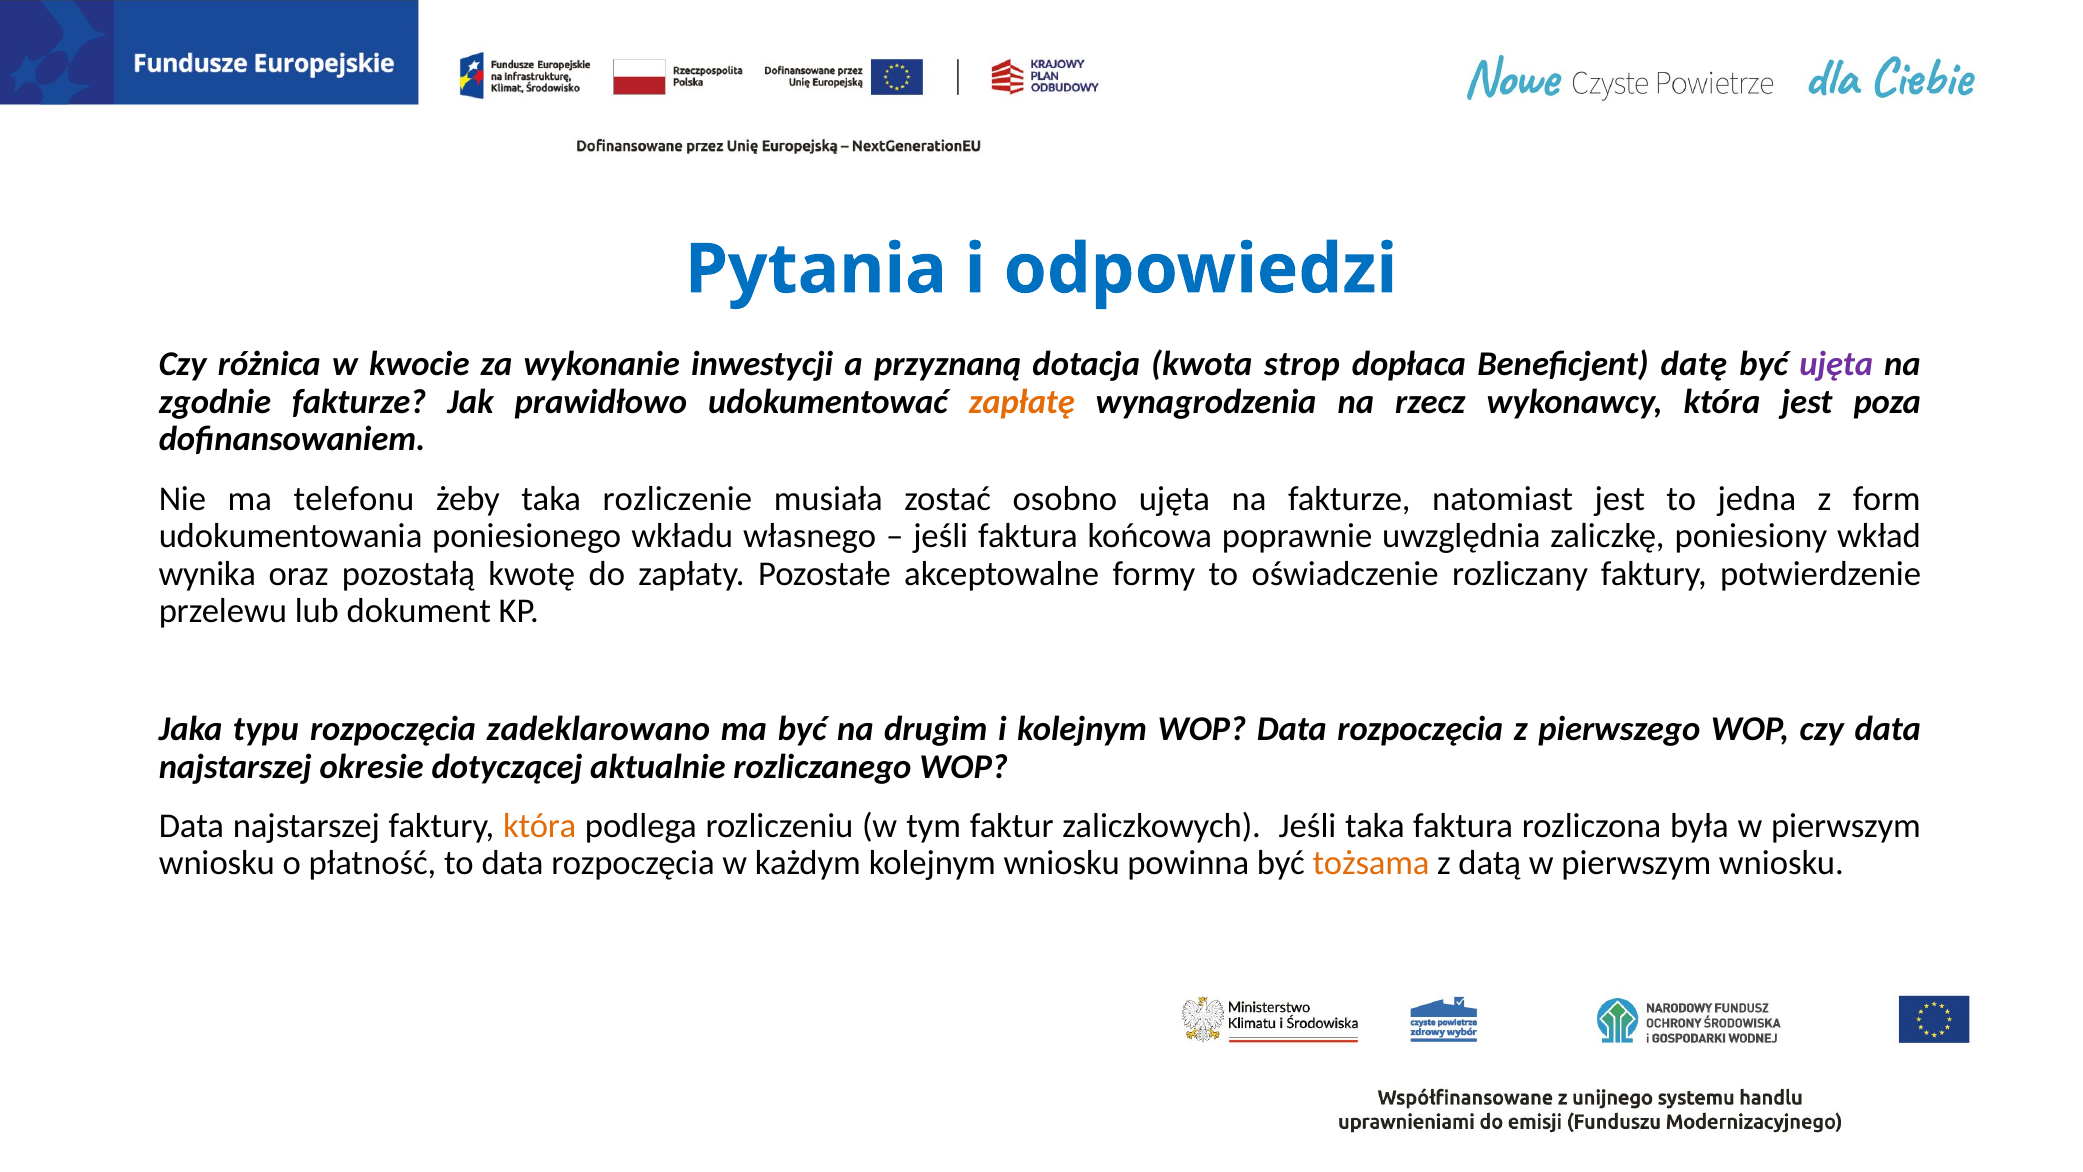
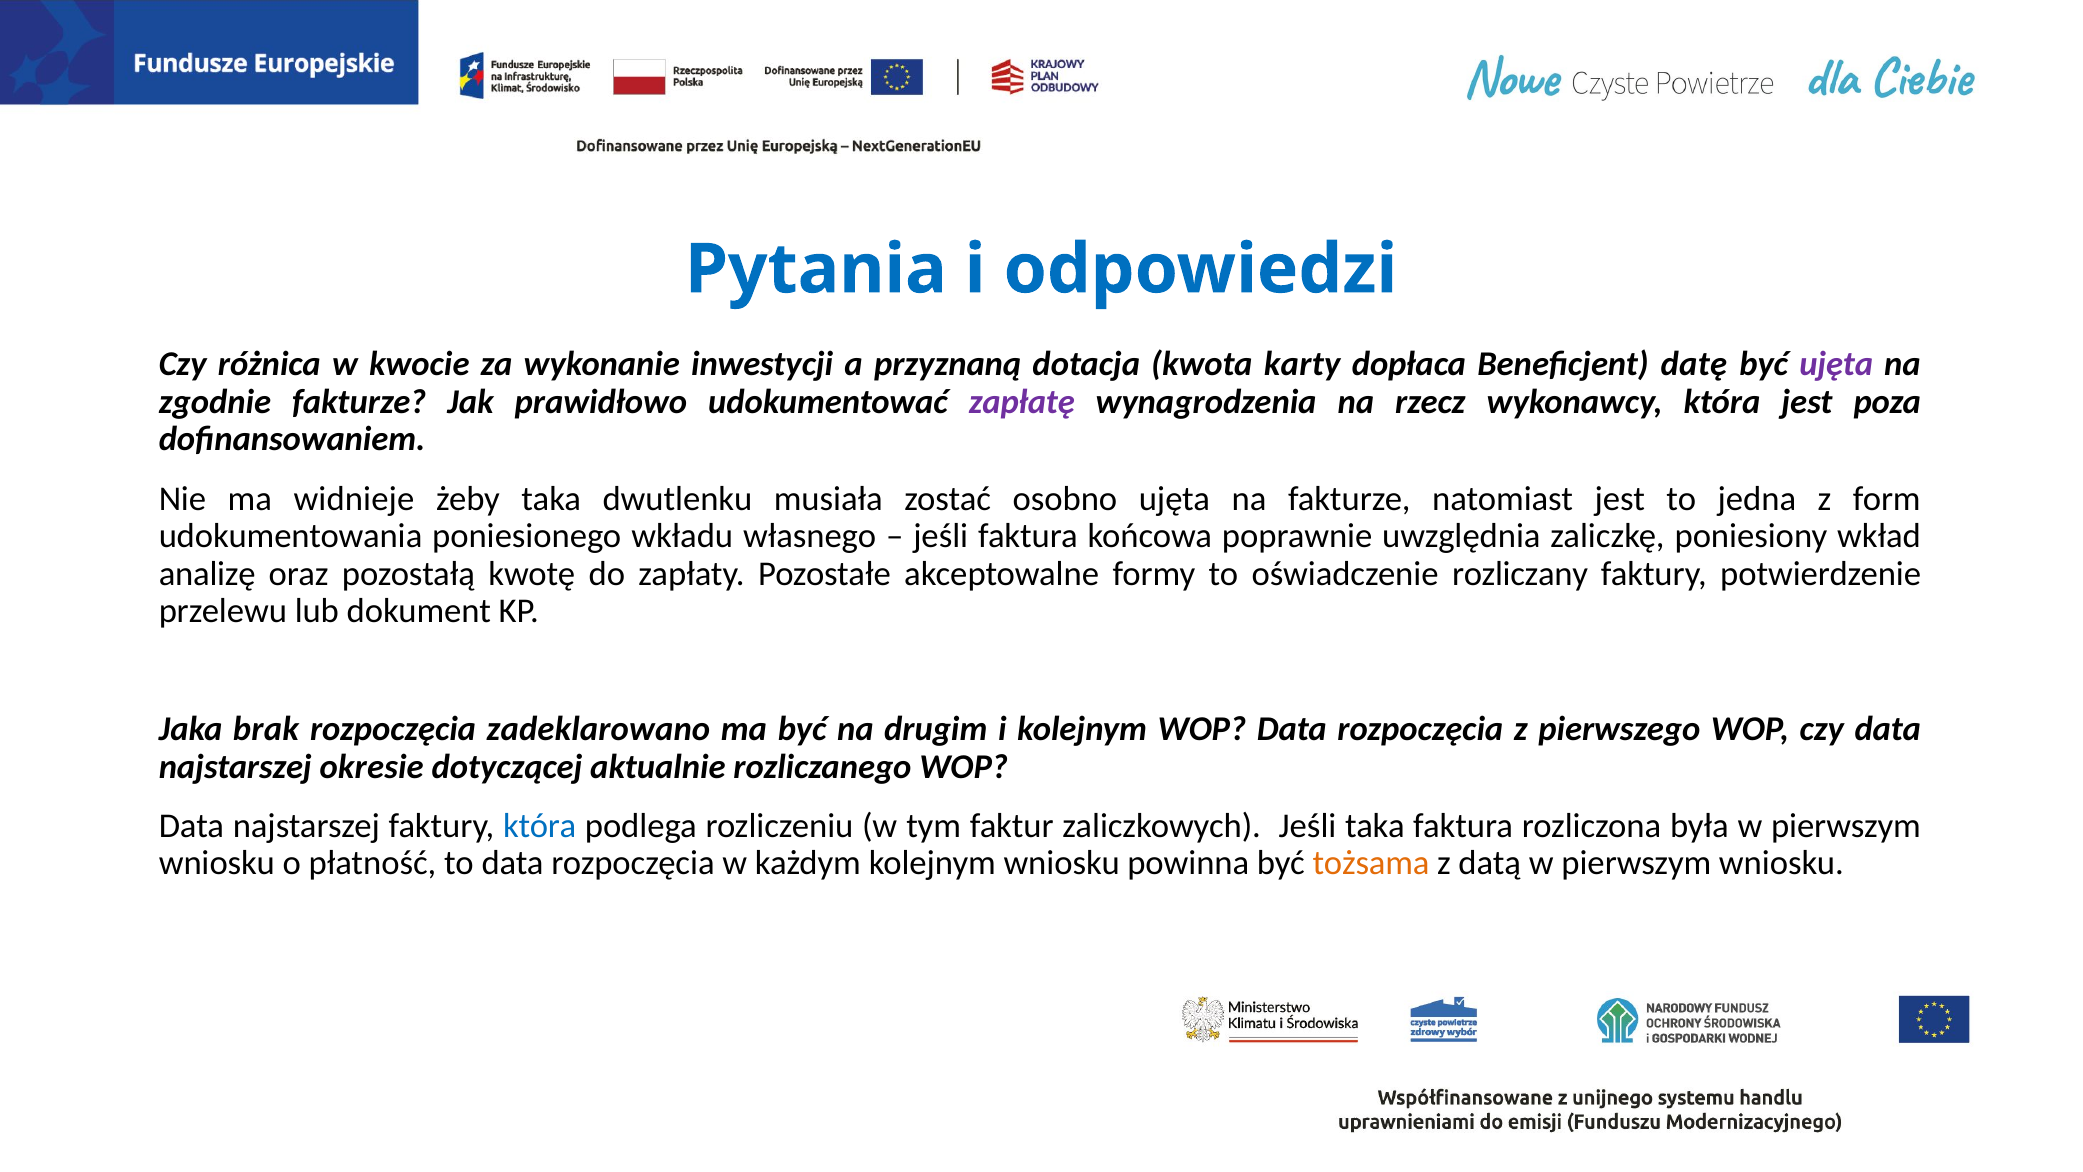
strop: strop -> karty
zapłatę colour: orange -> purple
telefonu: telefonu -> widnieje
rozliczenie: rozliczenie -> dwutlenku
wynika: wynika -> analizę
typu: typu -> brak
która at (540, 826) colour: orange -> blue
